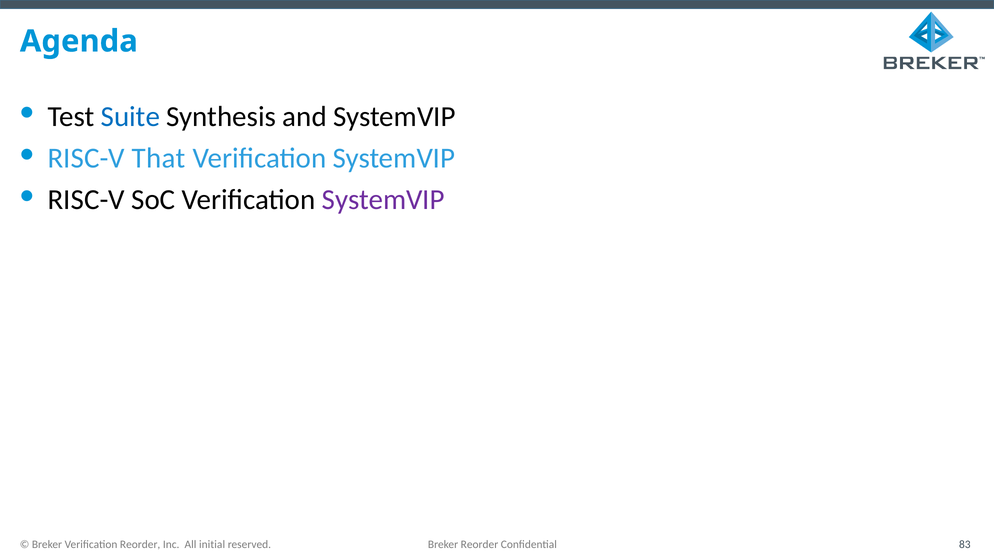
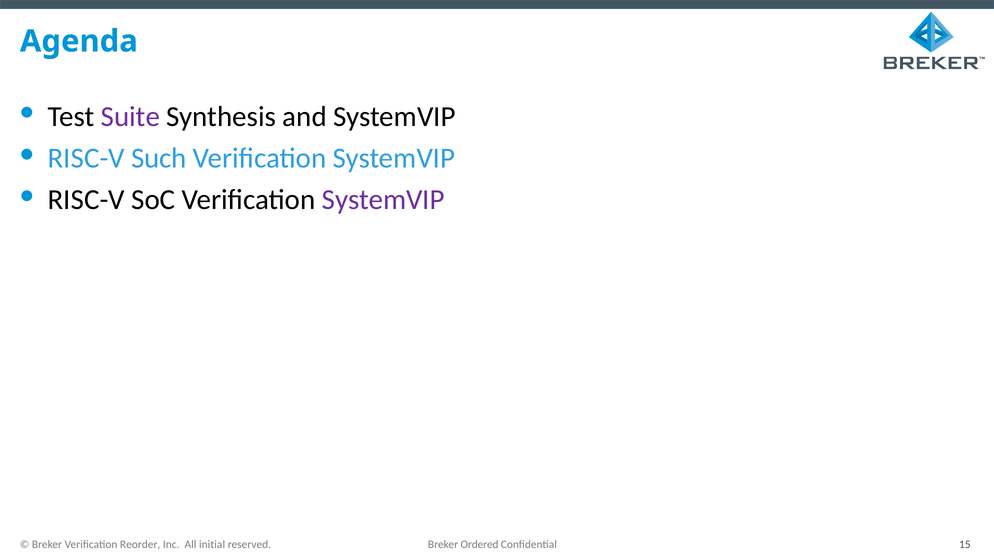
Suite colour: blue -> purple
That: That -> Such
Breker Reorder: Reorder -> Ordered
83: 83 -> 15
